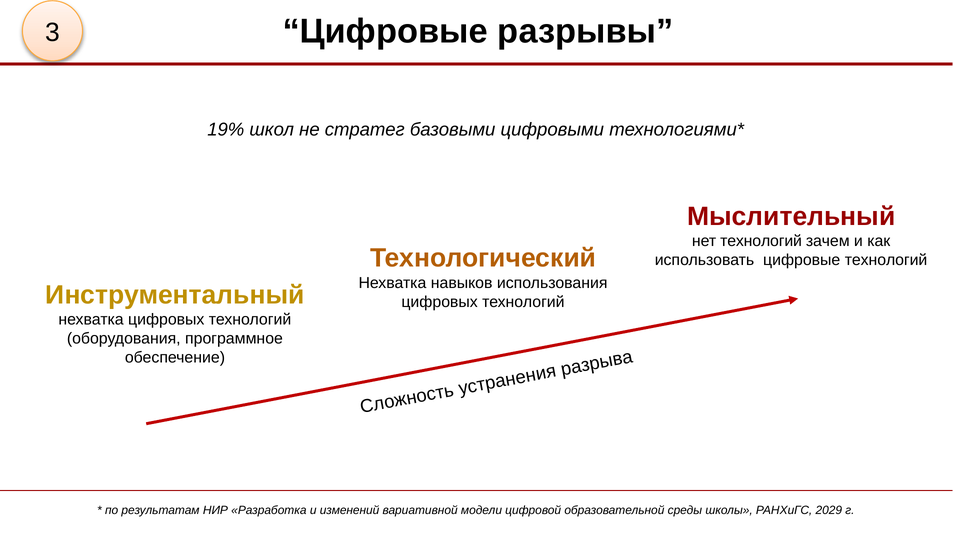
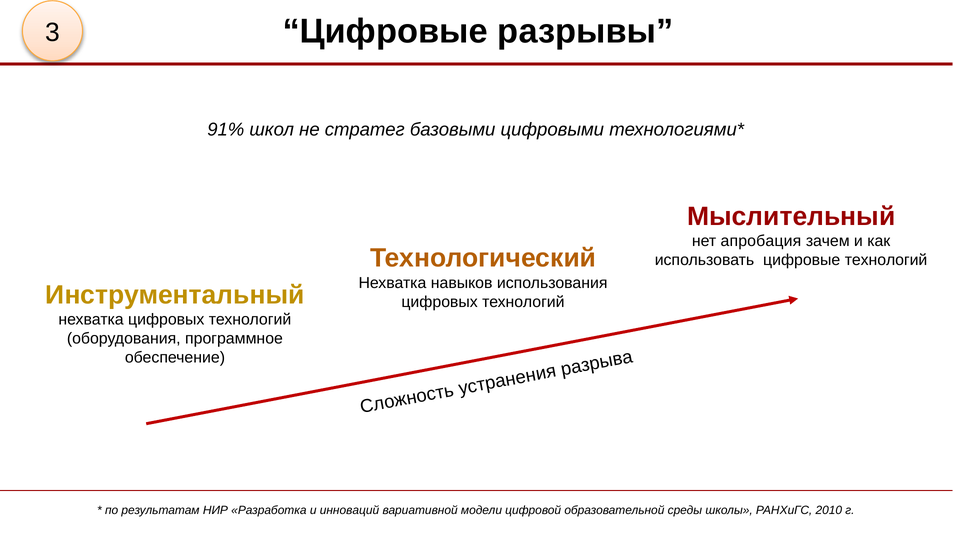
19%: 19% -> 91%
нет технологий: технологий -> апробация
изменений: изменений -> инноваций
2029: 2029 -> 2010
